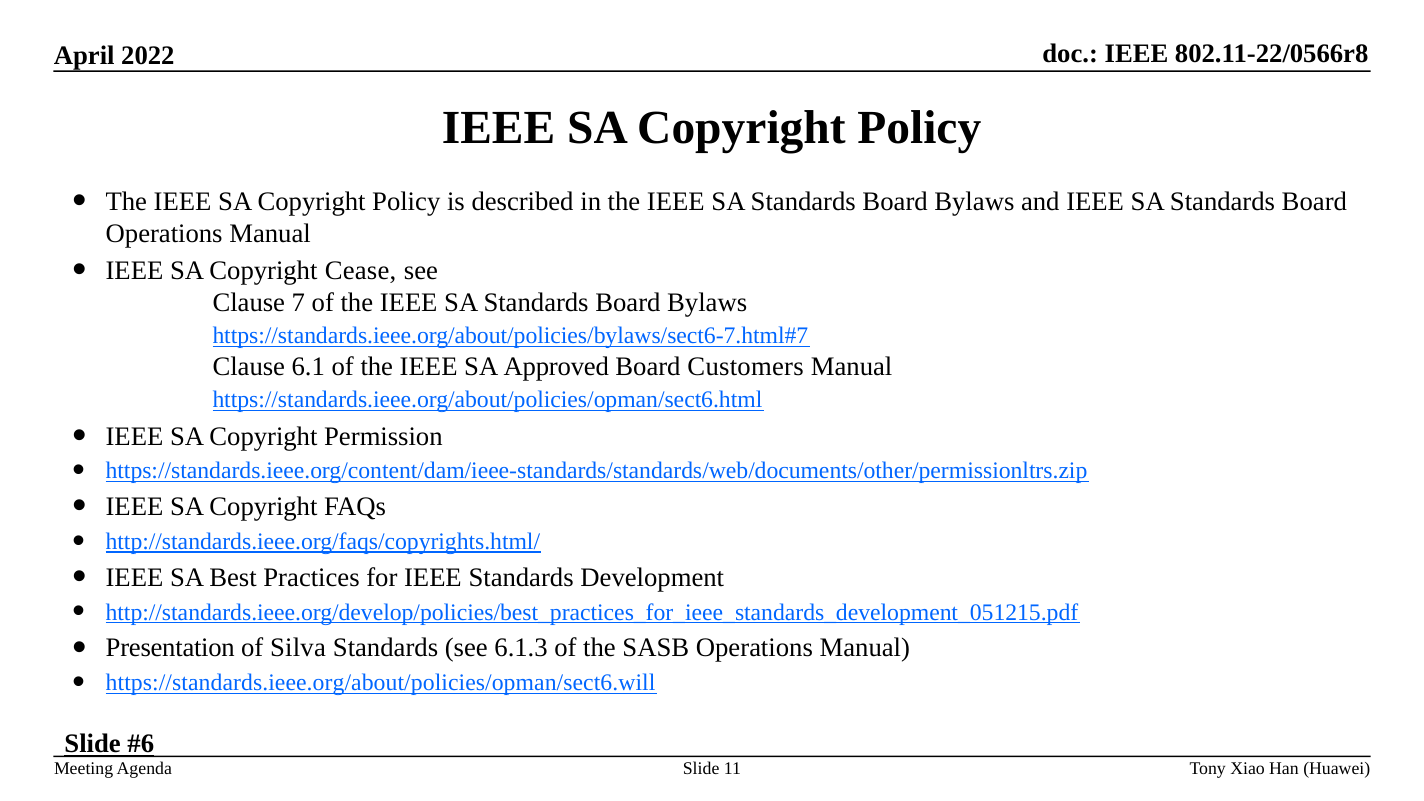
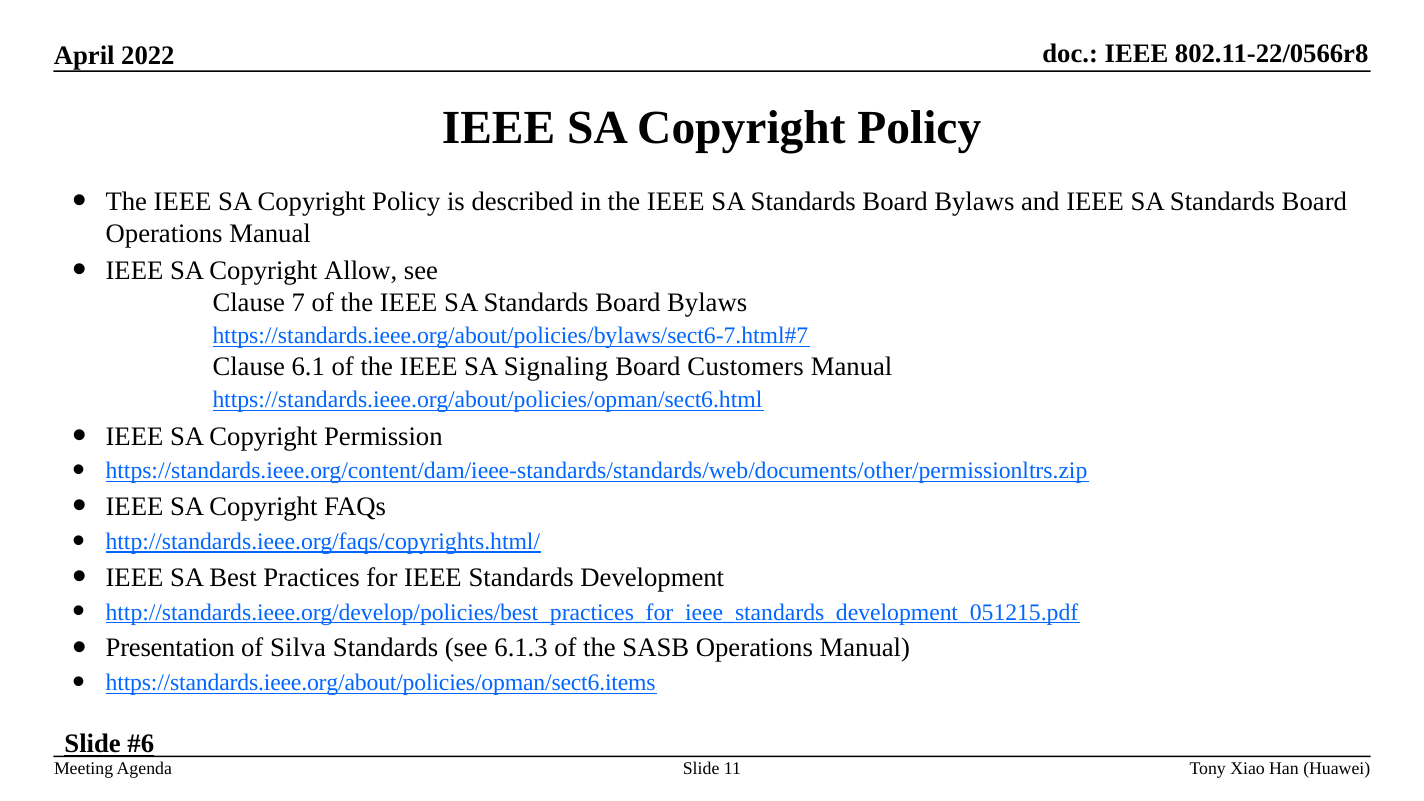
Cease: Cease -> Allow
Approved: Approved -> Signaling
https://standards.ieee.org/about/policies/opman/sect6.will: https://standards.ieee.org/about/policies/opman/sect6.will -> https://standards.ieee.org/about/policies/opman/sect6.items
